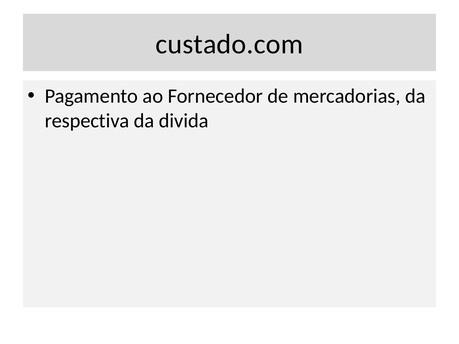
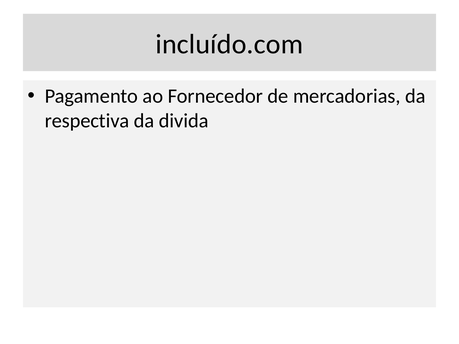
custado.com: custado.com -> incluído.com
